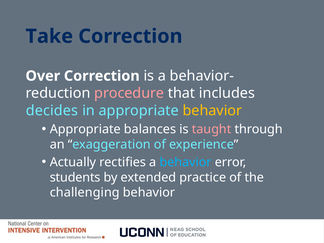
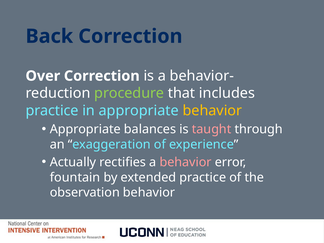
Take: Take -> Back
procedure colour: pink -> light green
decides at (52, 111): decides -> practice
behavior at (186, 162) colour: light blue -> pink
students: students -> fountain
challenging: challenging -> observation
